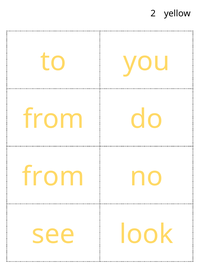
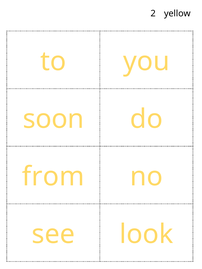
from at (53, 119): from -> soon
